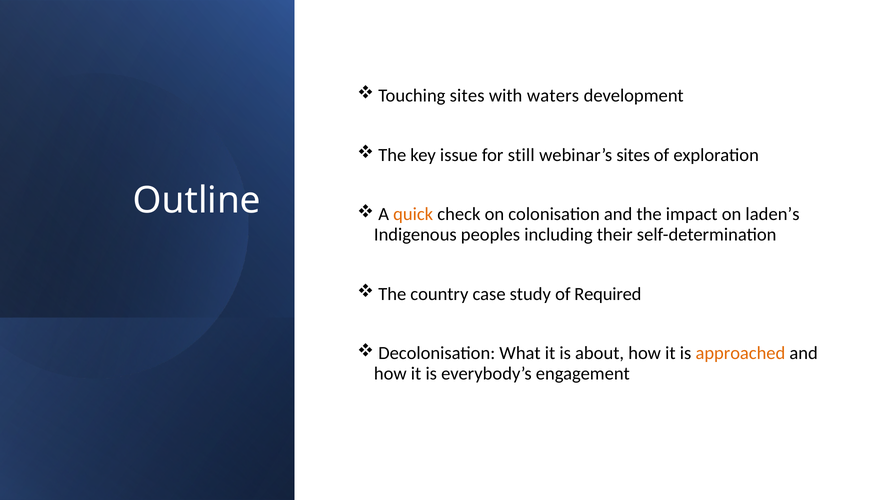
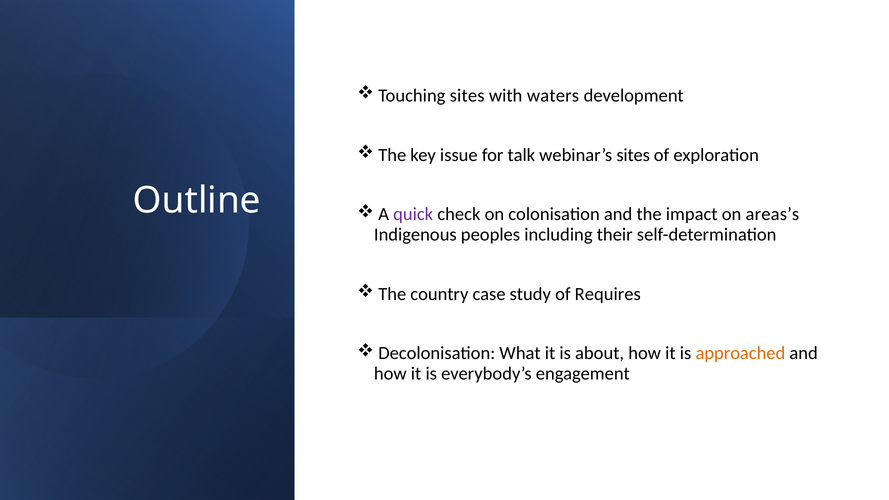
still: still -> talk
quick colour: orange -> purple
laden’s: laden’s -> areas’s
Required: Required -> Requires
